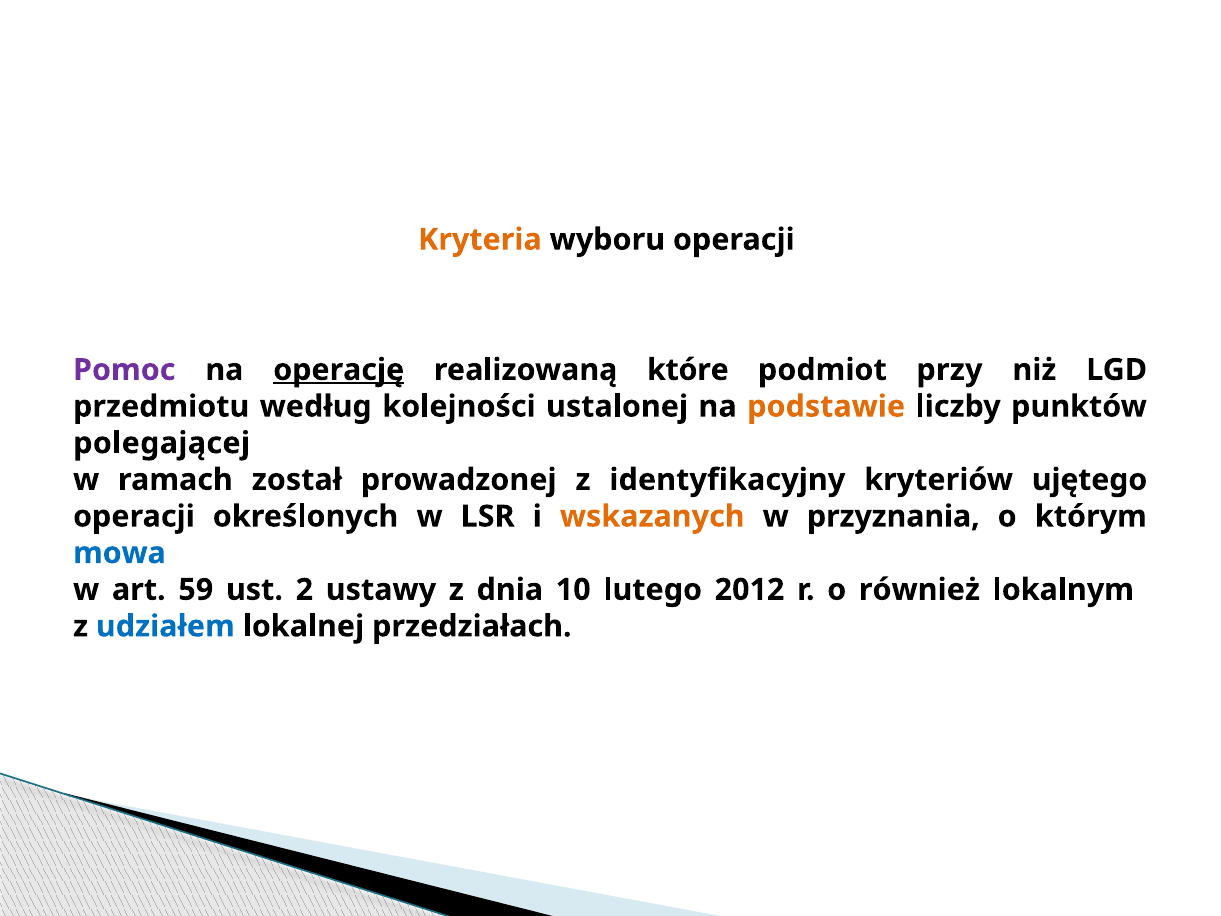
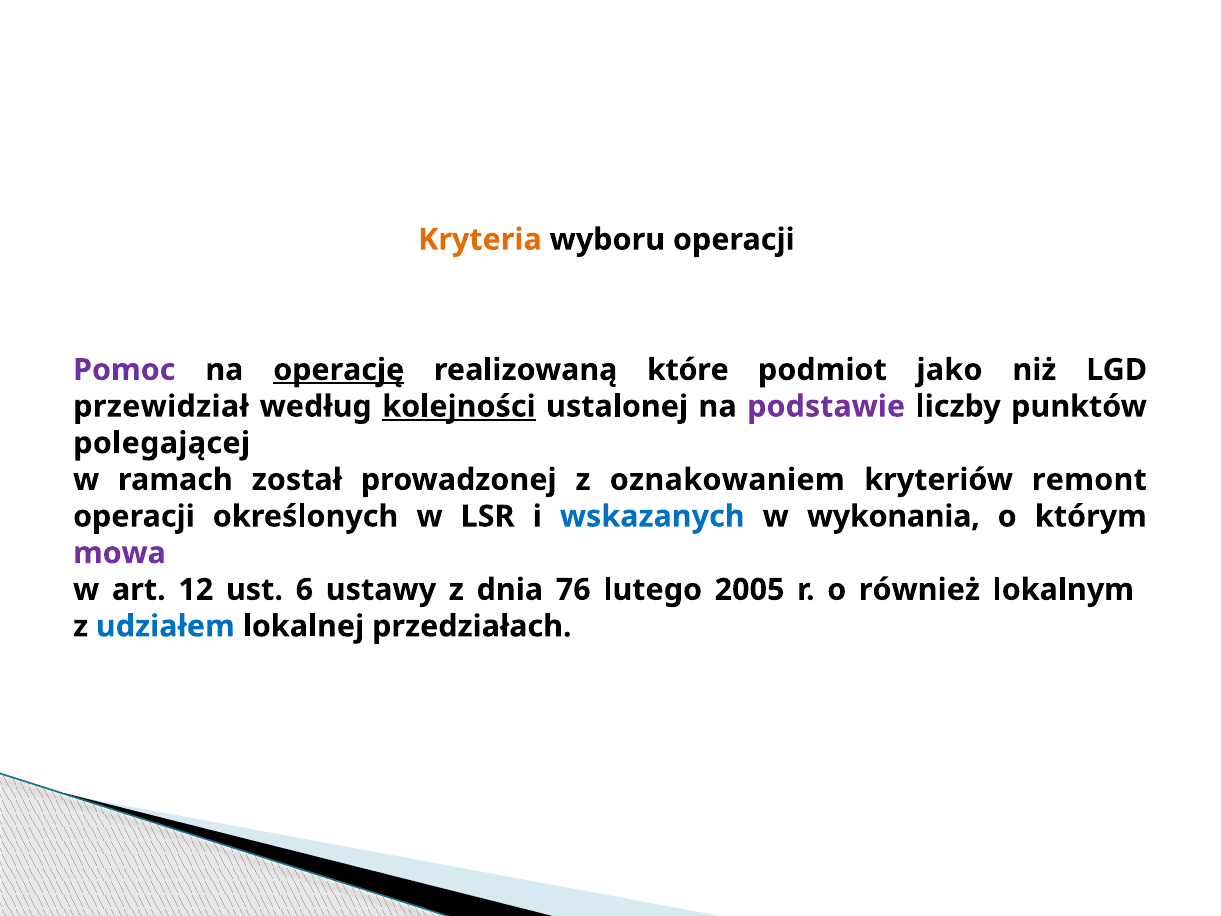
przy: przy -> jako
przedmiotu: przedmiotu -> przewidział
kolejności underline: none -> present
podstawie colour: orange -> purple
identyfikacyjny: identyfikacyjny -> oznakowaniem
ujętego: ujętego -> remont
wskazanych colour: orange -> blue
przyznania: przyznania -> wykonania
mowa colour: blue -> purple
59: 59 -> 12
2: 2 -> 6
10: 10 -> 76
2012: 2012 -> 2005
